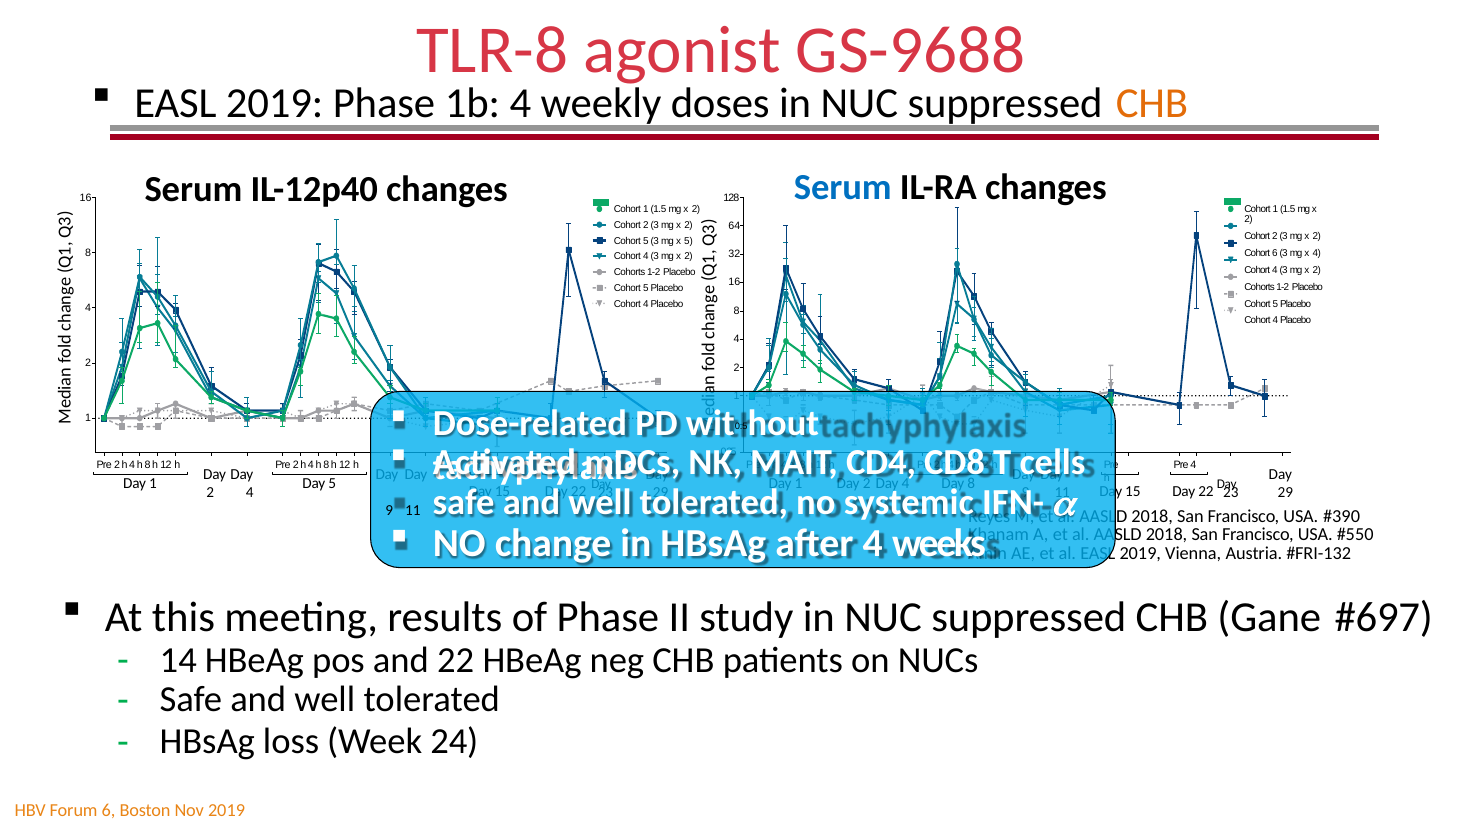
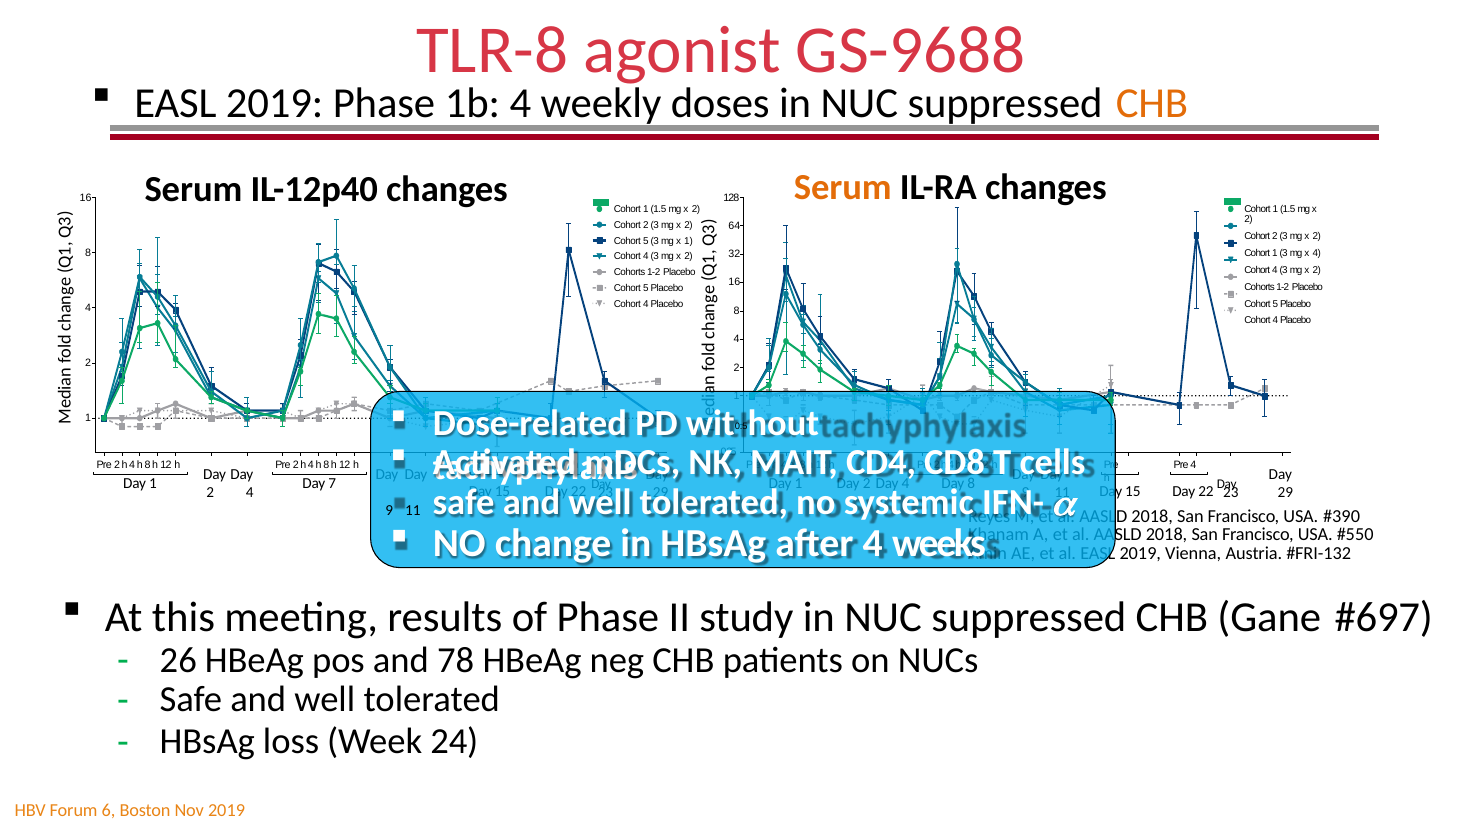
Serum at (843, 188) colour: blue -> orange
x 5: 5 -> 1
6 at (1275, 253): 6 -> 1
Day 5: 5 -> 7
14: 14 -> 26
and 22: 22 -> 78
